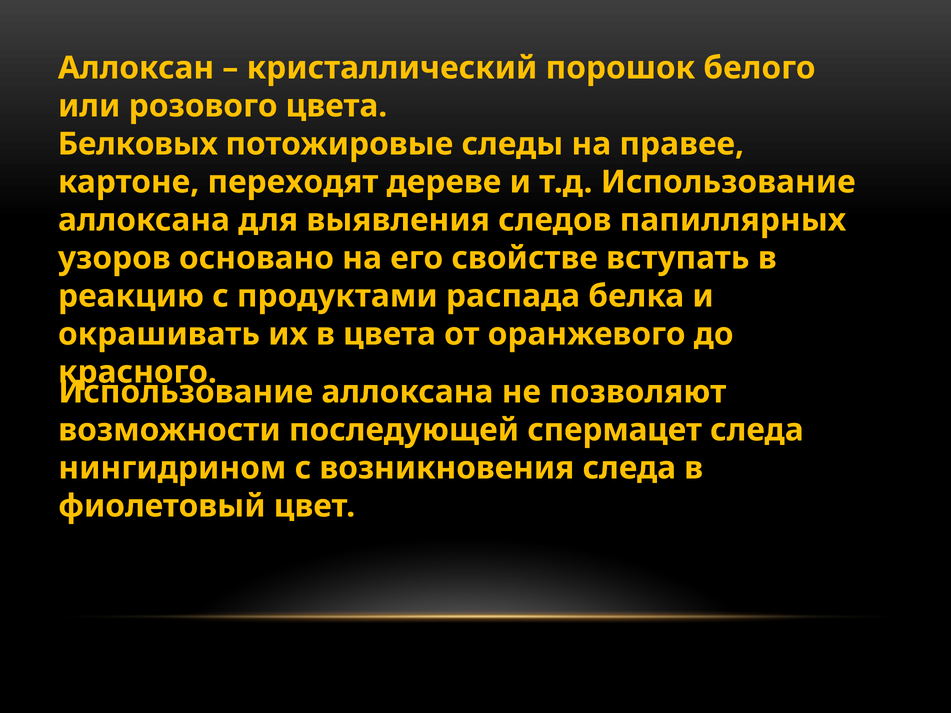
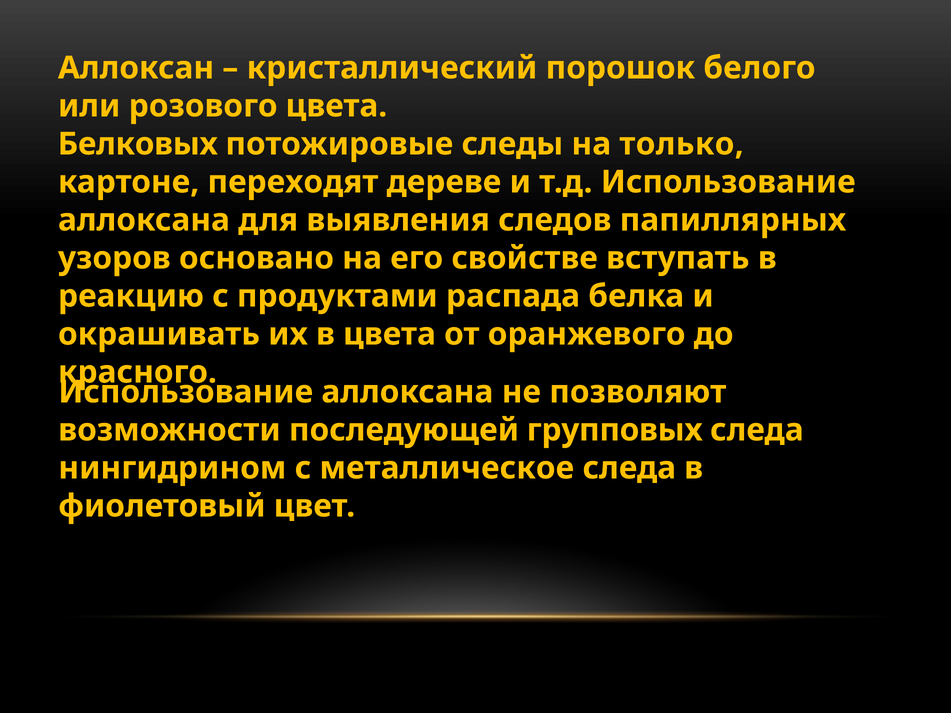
правее: правее -> только
спермацет: спермацет -> групповых
возникновения: возникновения -> металлическое
